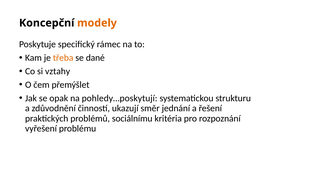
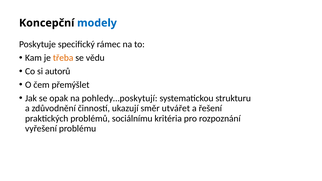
modely colour: orange -> blue
dané: dané -> vědu
vztahy: vztahy -> autorů
jednání: jednání -> utvářet
